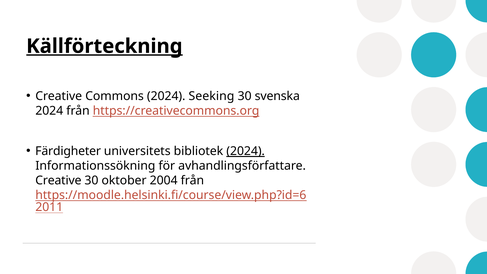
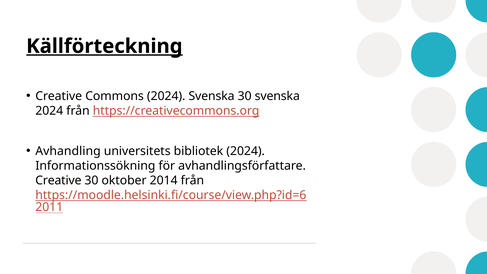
2024 Seeking: Seeking -> Svenska
Färdigheter: Färdigheter -> Avhandling
2024 at (246, 151) underline: present -> none
2004: 2004 -> 2014
